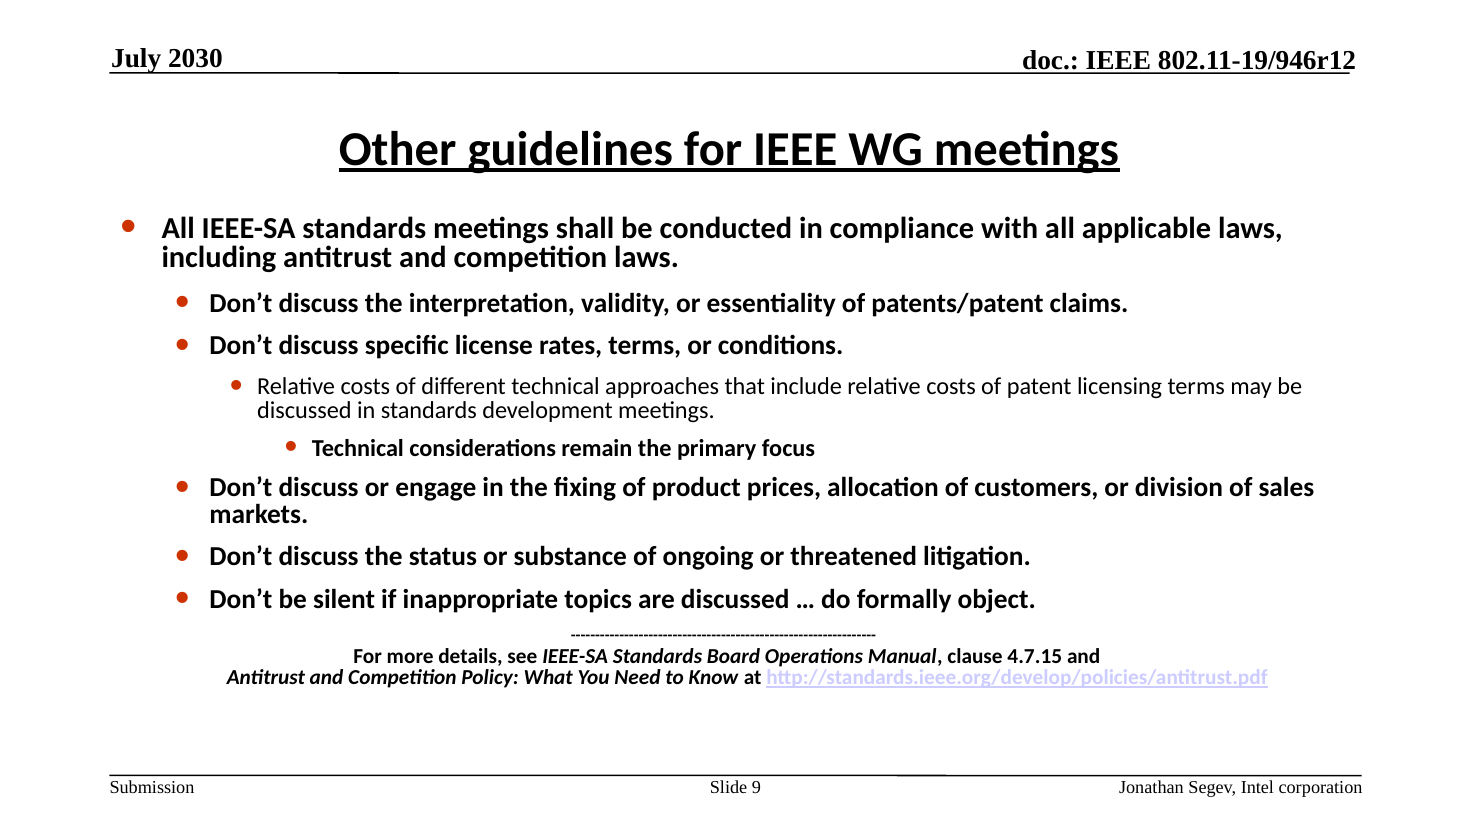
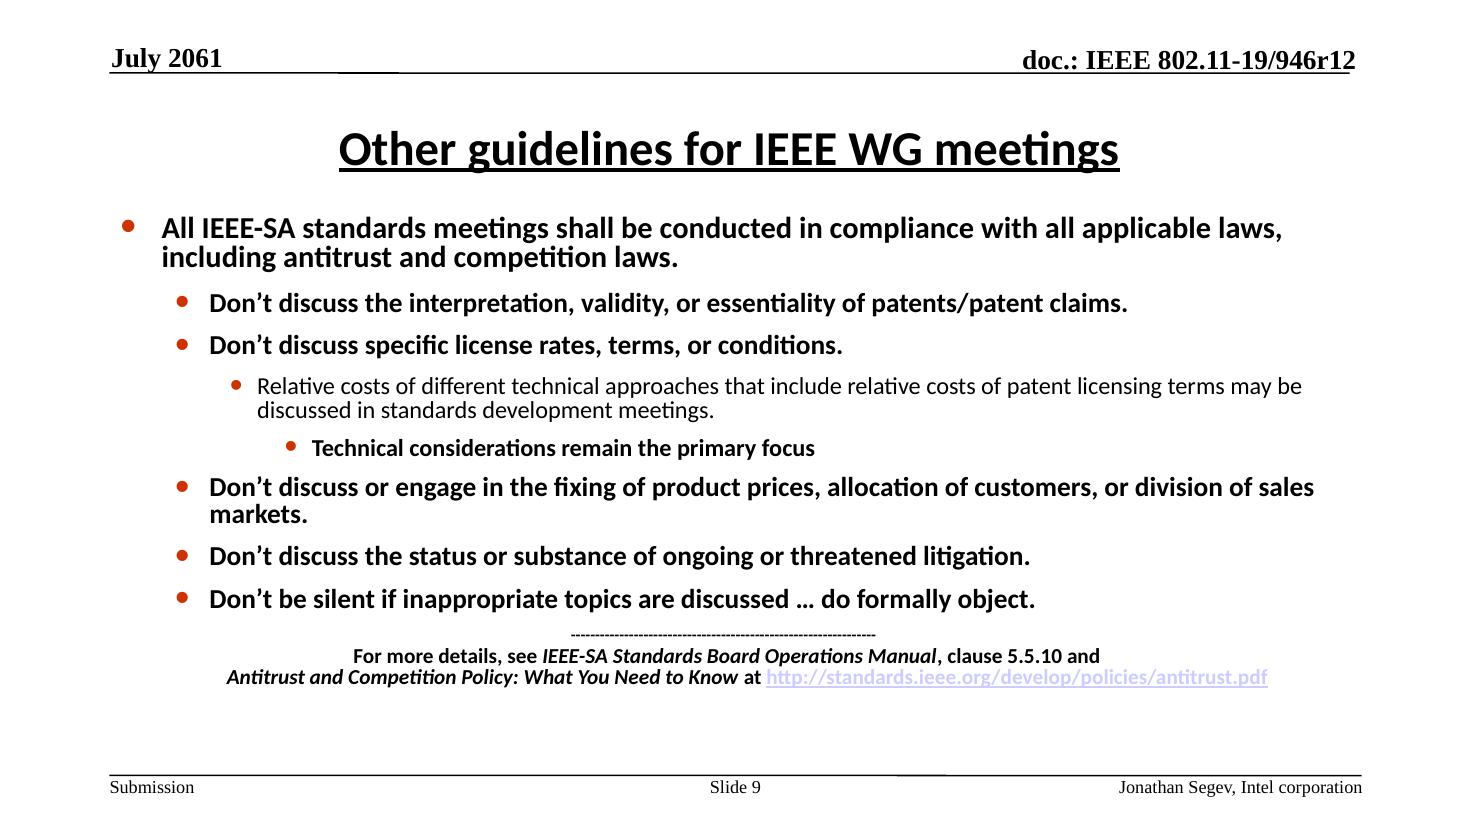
2030: 2030 -> 2061
4.7.15: 4.7.15 -> 5.5.10
